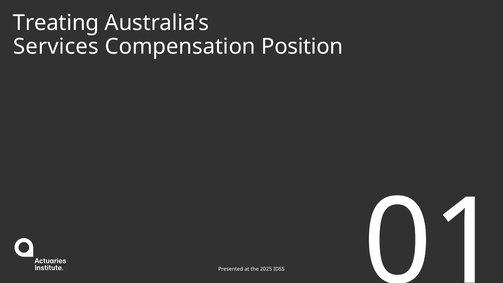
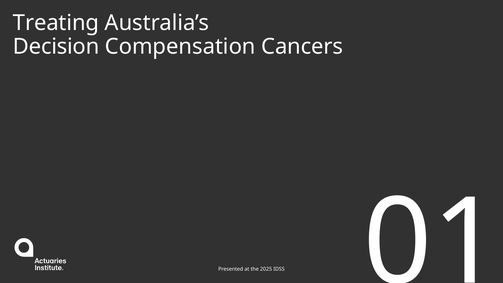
Services: Services -> Decision
Position: Position -> Cancers
